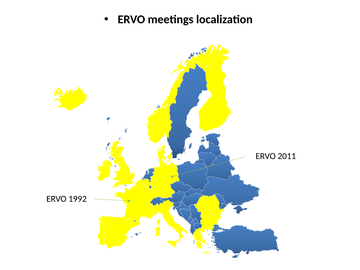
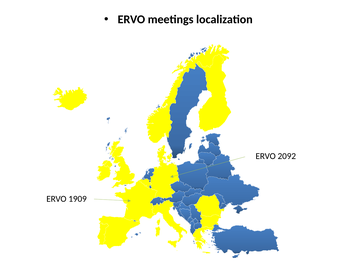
2011: 2011 -> 2092
1992: 1992 -> 1909
